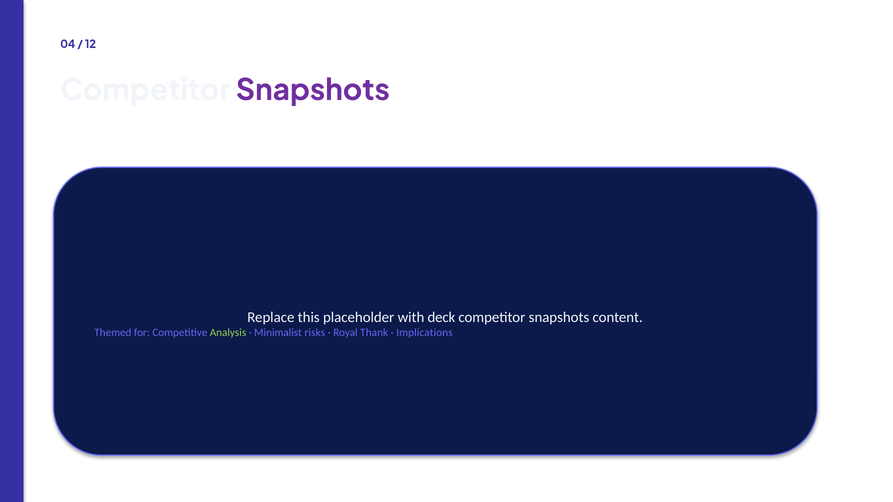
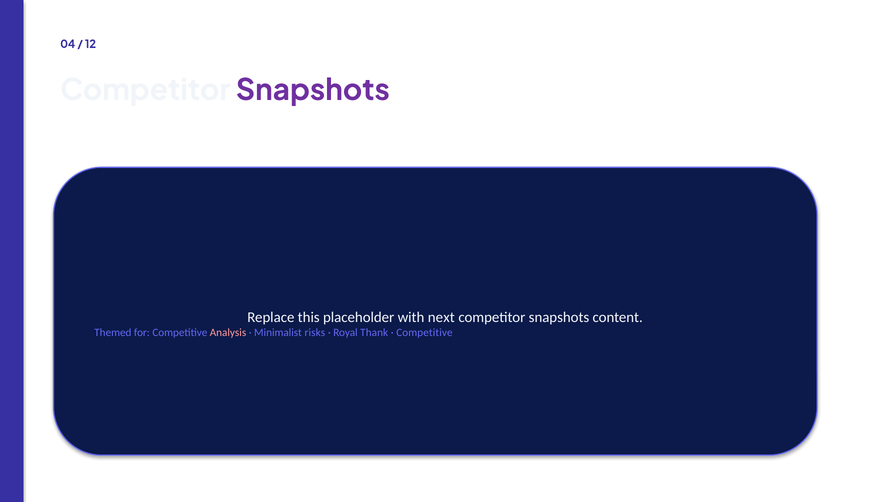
deck: deck -> next
Analysis colour: light green -> pink
Implications at (424, 333): Implications -> Competitive
